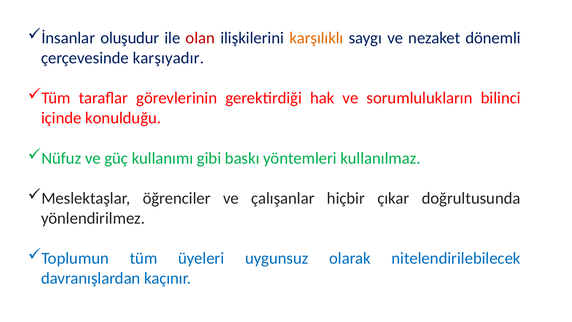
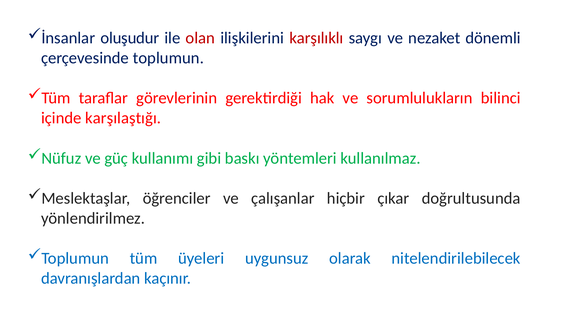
karşılıklı colour: orange -> red
çerçevesinde karşıyadır: karşıyadır -> toplumun
konulduğu: konulduğu -> karşılaştığı
